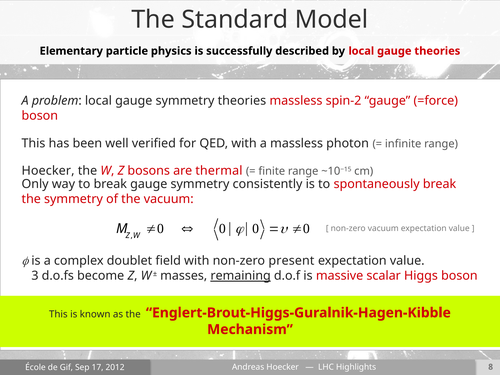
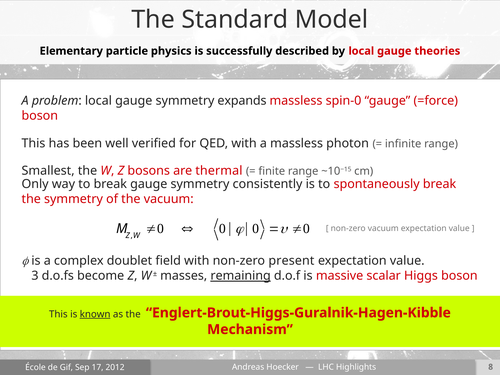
symmetry theories: theories -> expands
spin-2: spin-2 -> spin-0
Hoecker at (48, 171): Hoecker -> Smallest
known underline: none -> present
